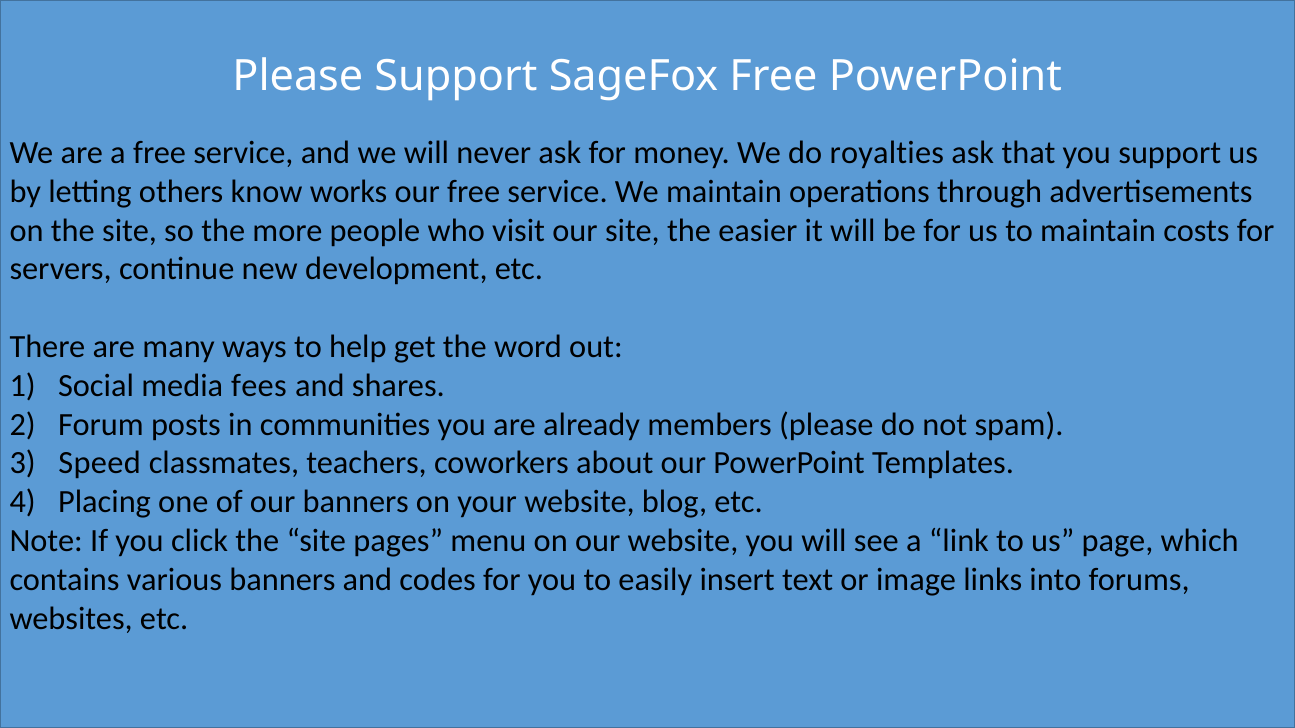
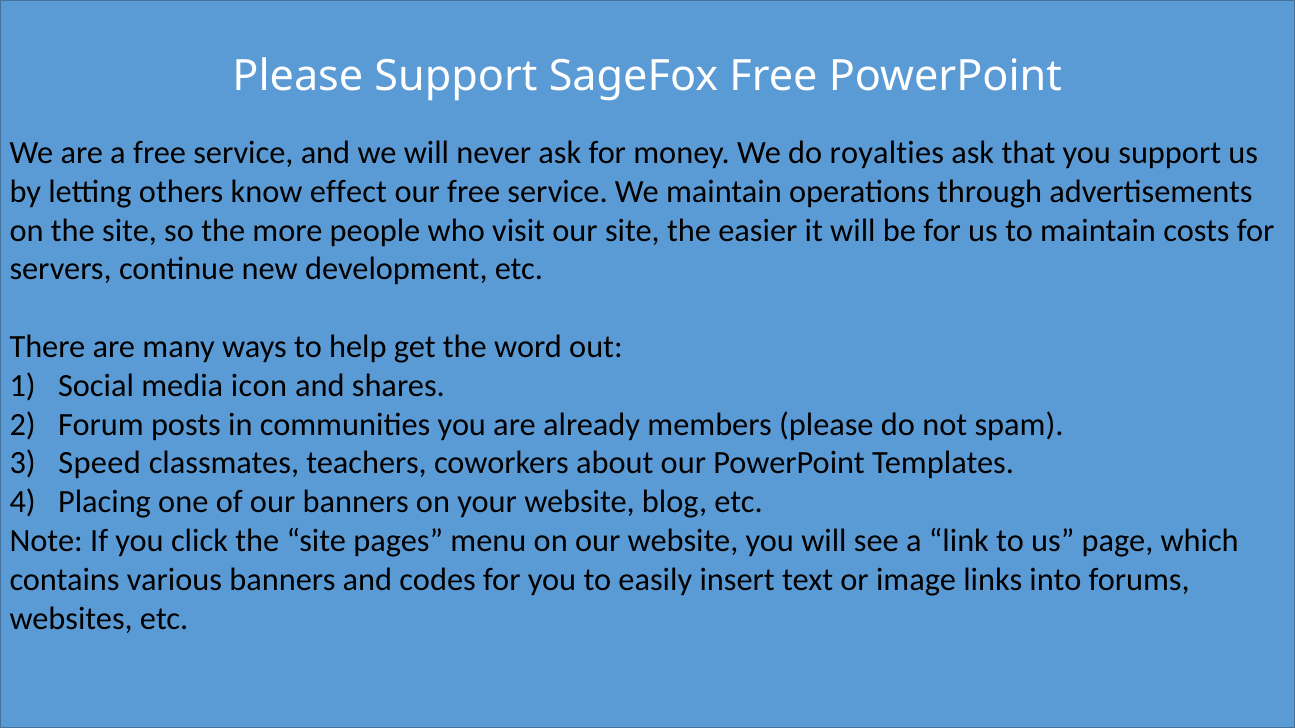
works: works -> effect
fees: fees -> icon
